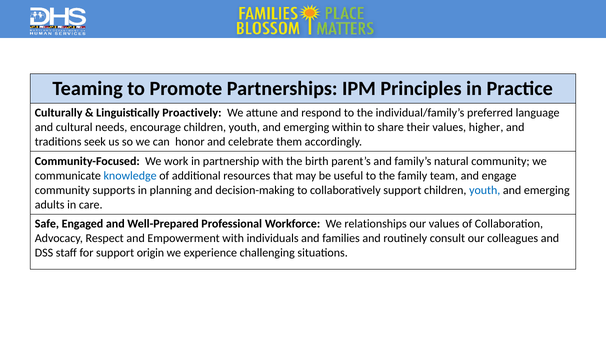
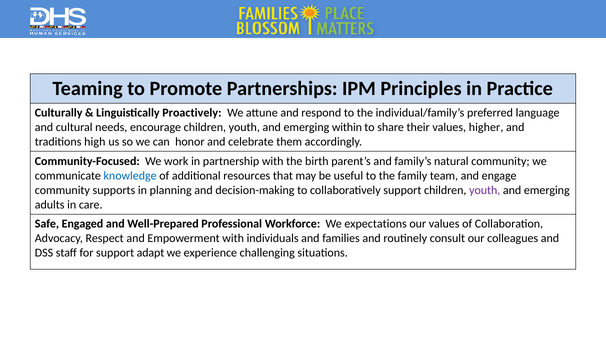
seek: seek -> high
youth at (485, 190) colour: blue -> purple
relationships: relationships -> expectations
origin: origin -> adapt
